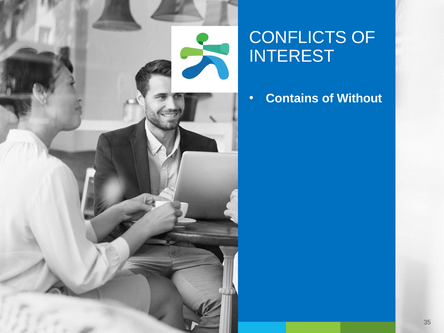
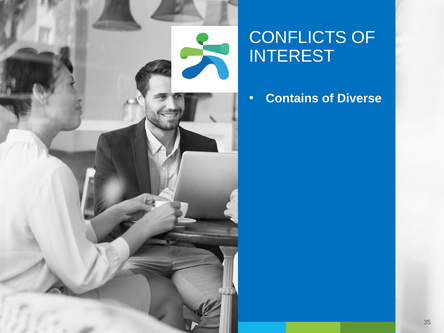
Without: Without -> Diverse
